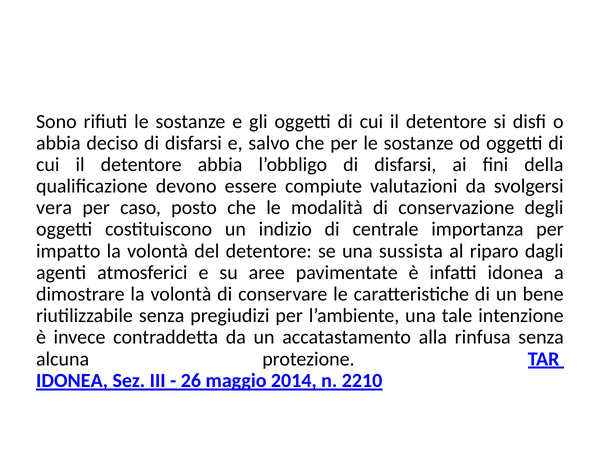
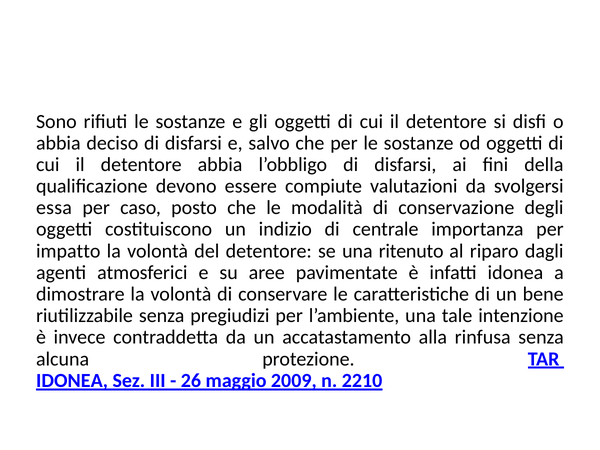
vera: vera -> essa
sussista: sussista -> ritenuto
2014: 2014 -> 2009
